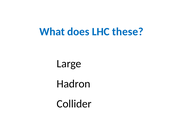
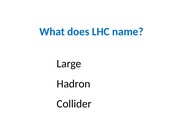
these: these -> name
